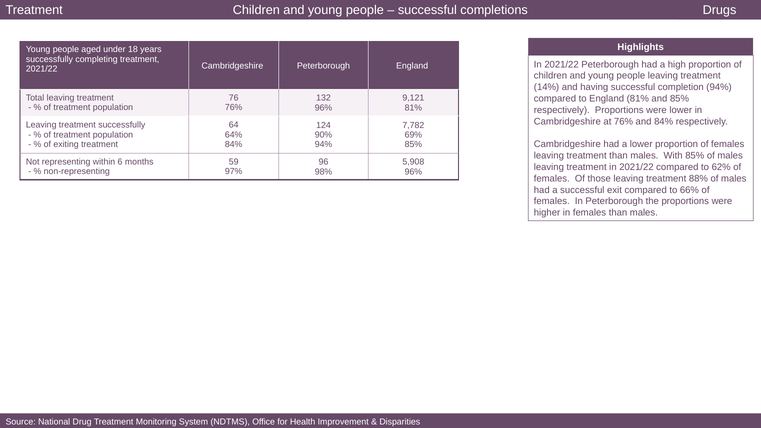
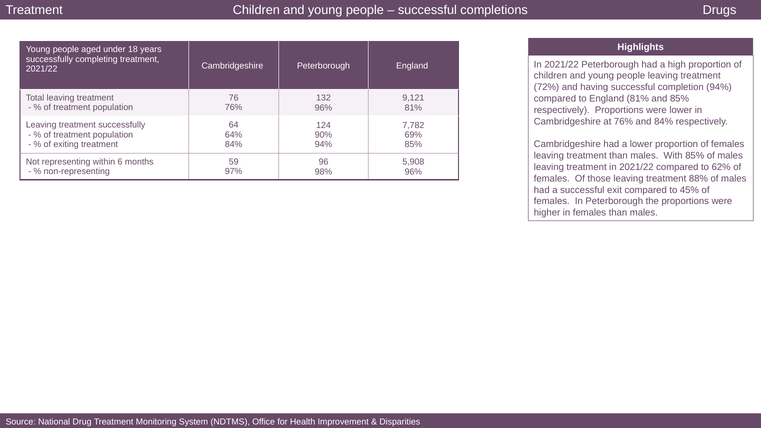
14%: 14% -> 72%
66%: 66% -> 45%
